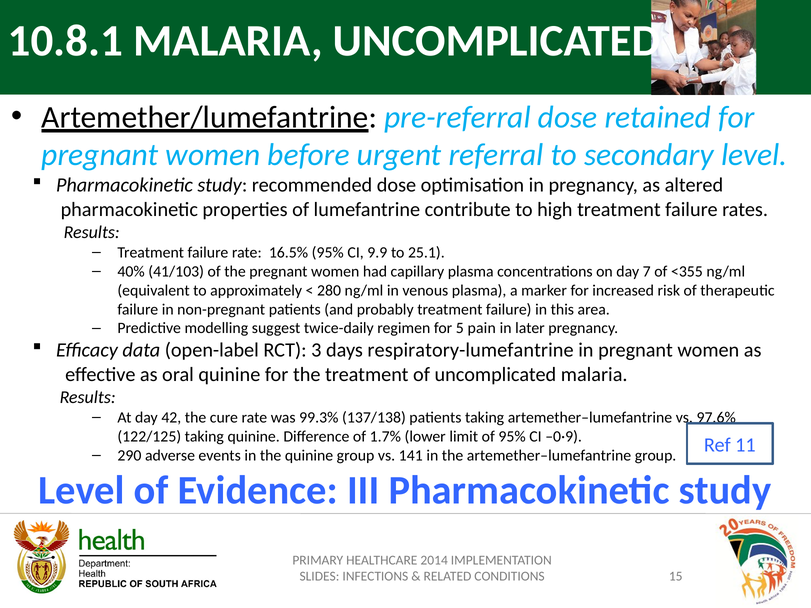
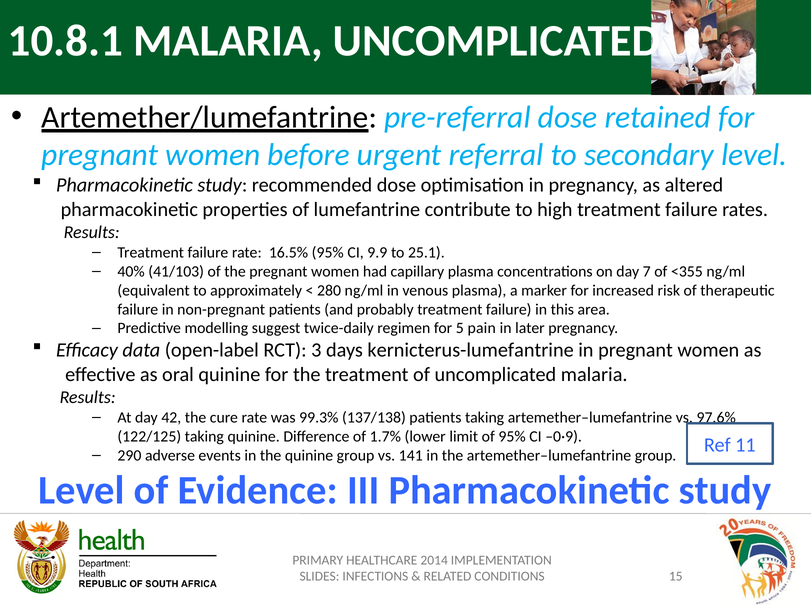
respiratory-lumefantrine: respiratory-lumefantrine -> kernicterus-lumefantrine
